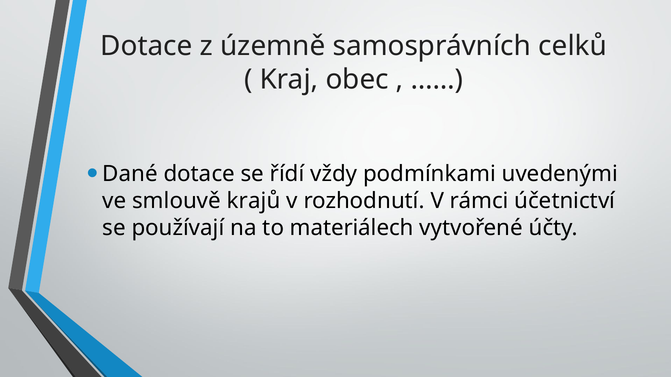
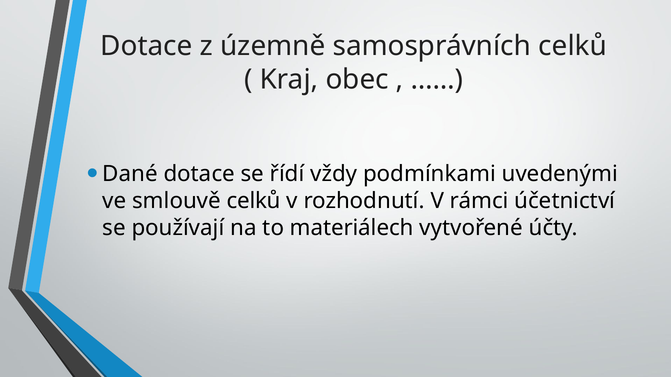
smlouvě krajů: krajů -> celků
